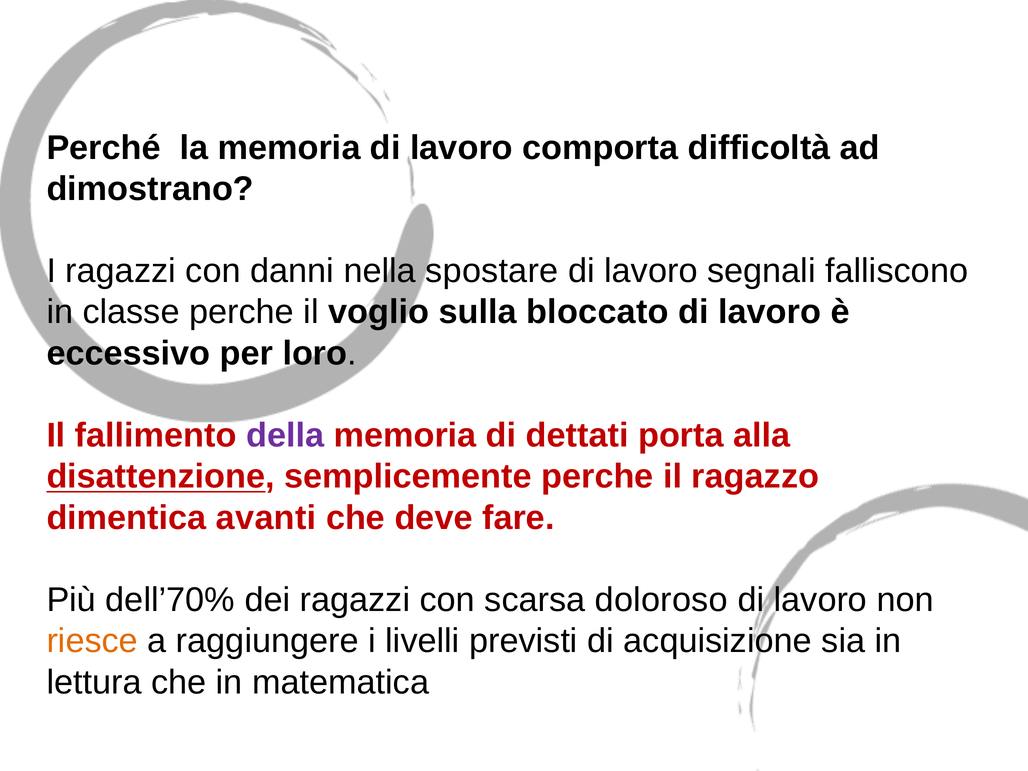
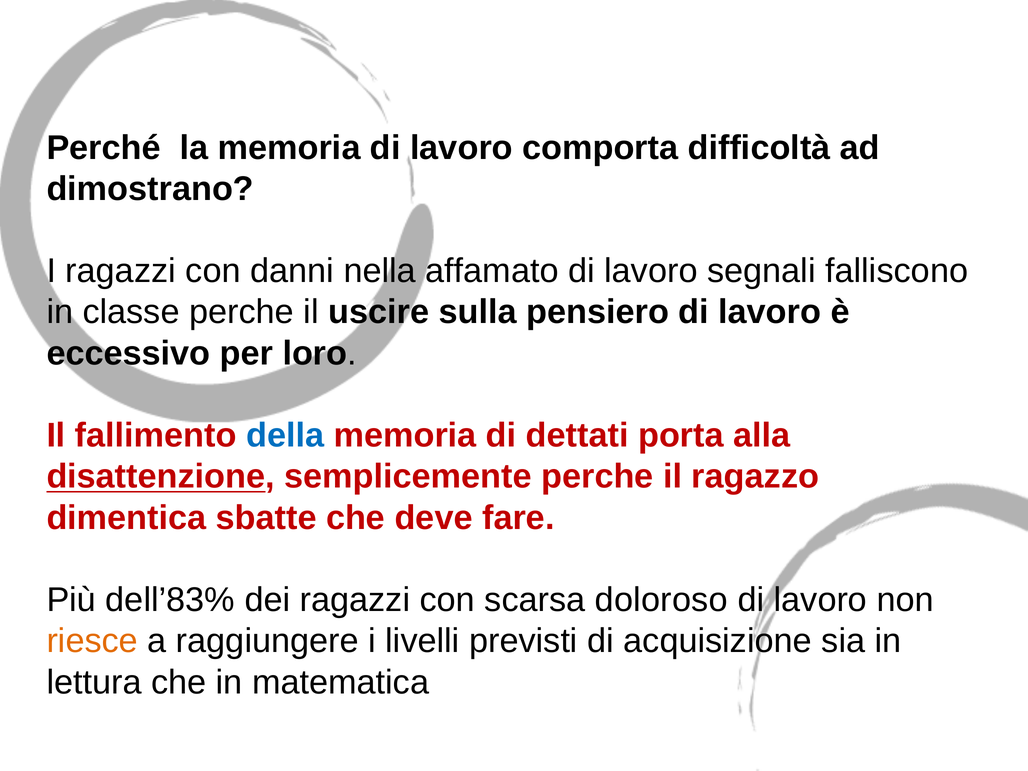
spostare: spostare -> affamato
voglio: voglio -> uscire
bloccato: bloccato -> pensiero
della colour: purple -> blue
avanti: avanti -> sbatte
dell’70%: dell’70% -> dell’83%
